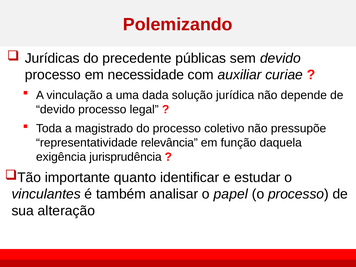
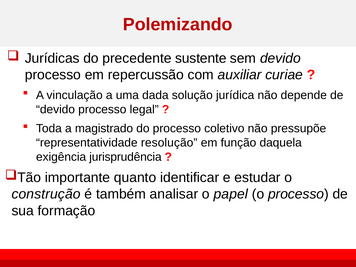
públicas: públicas -> sustente
necessidade: necessidade -> repercussão
relevância: relevância -> resolução
vinculantes: vinculantes -> construção
alteração: alteração -> formação
